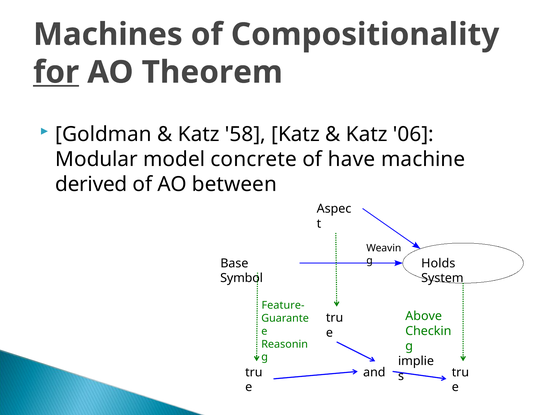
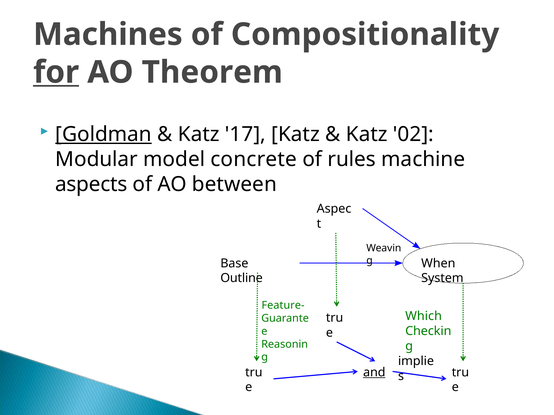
Goldman underline: none -> present
58: 58 -> 17
06: 06 -> 02
have: have -> rules
derived: derived -> aspects
Holds: Holds -> When
Symbol: Symbol -> Outline
Above: Above -> Which
and underline: none -> present
